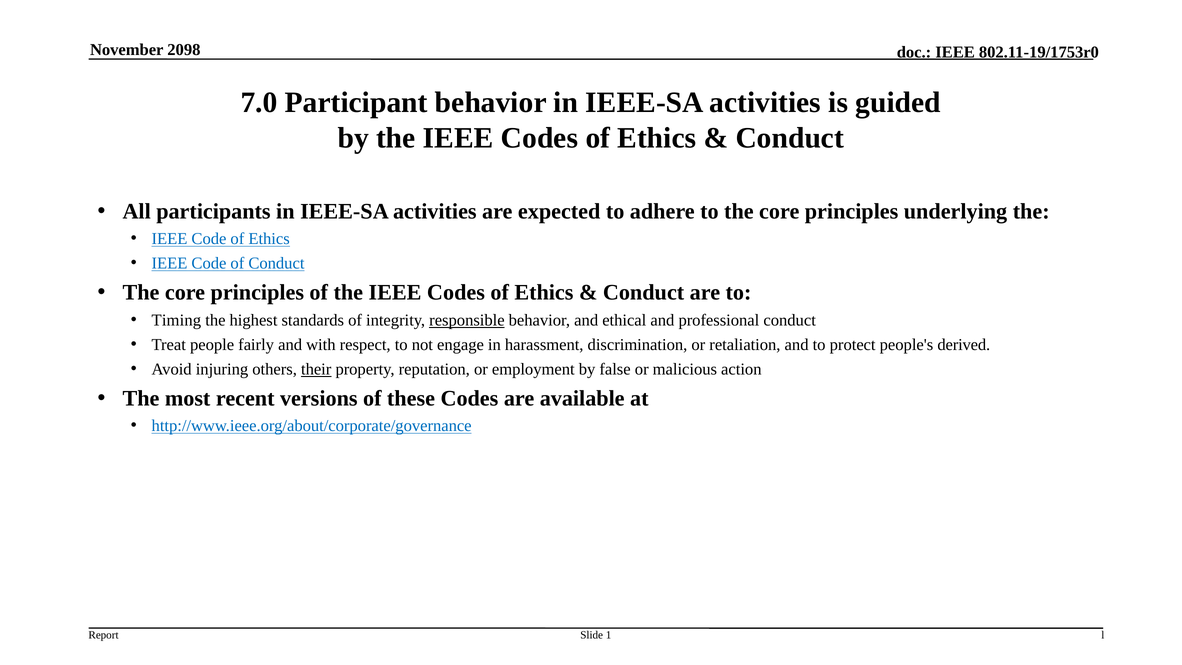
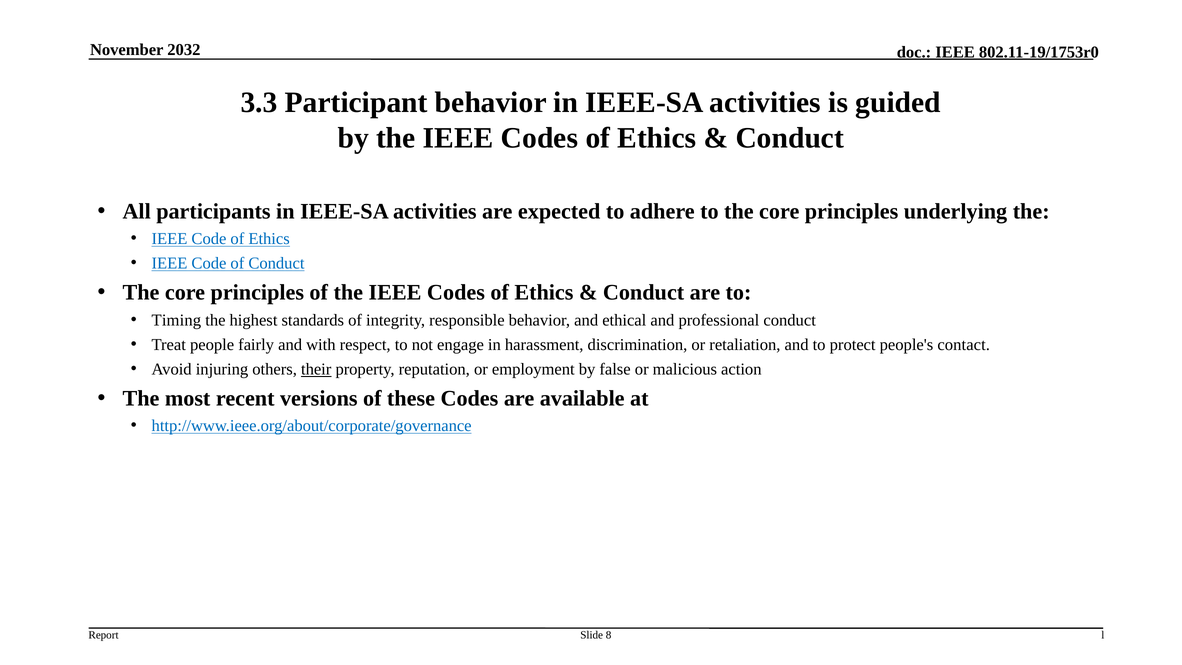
2098: 2098 -> 2032
7.0: 7.0 -> 3.3
responsible underline: present -> none
derived: derived -> contact
1: 1 -> 8
